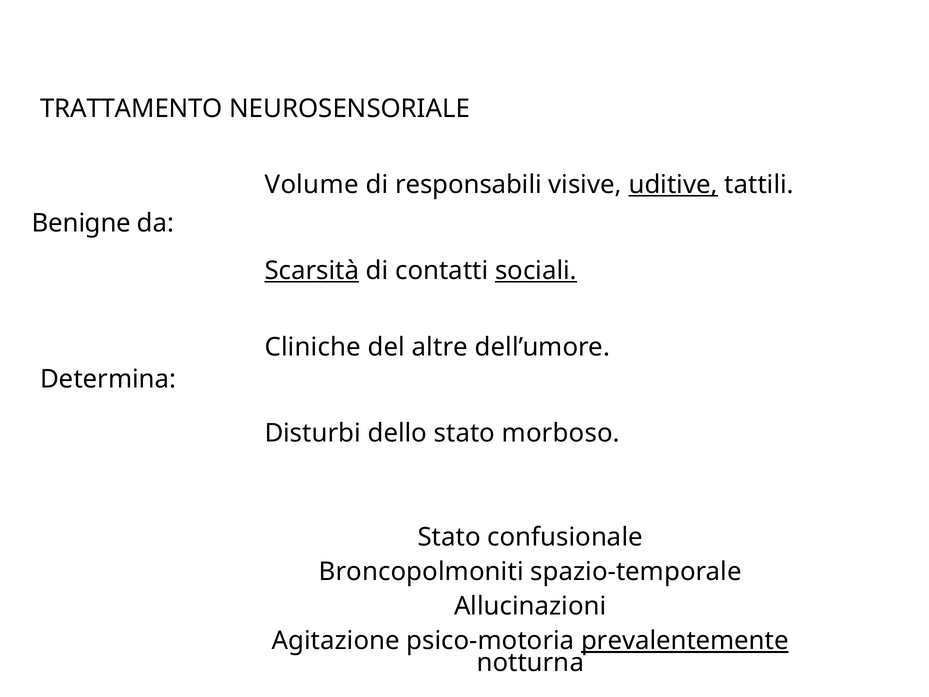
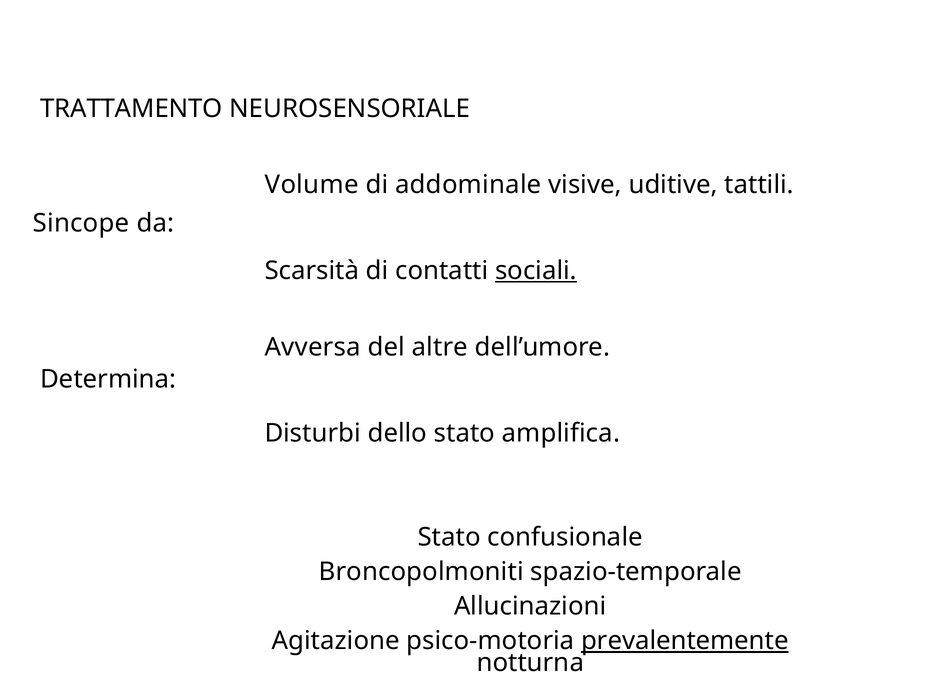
responsabili: responsabili -> addominale
uditive underline: present -> none
Benigne: Benigne -> Sincope
Scarsità underline: present -> none
Cliniche: Cliniche -> Avversa
morboso: morboso -> amplifica
